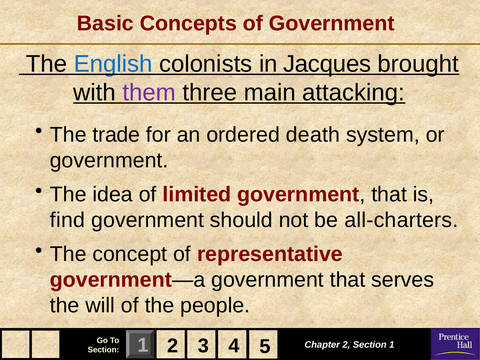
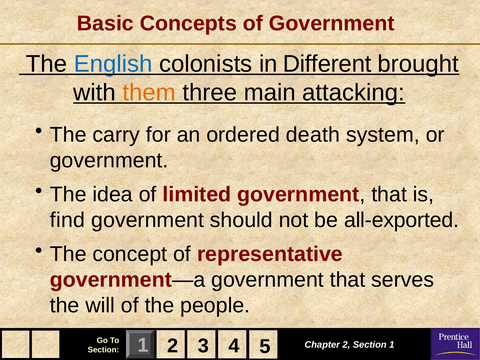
Jacques: Jacques -> Different
them colour: purple -> orange
trade: trade -> carry
all-charters: all-charters -> all-exported
